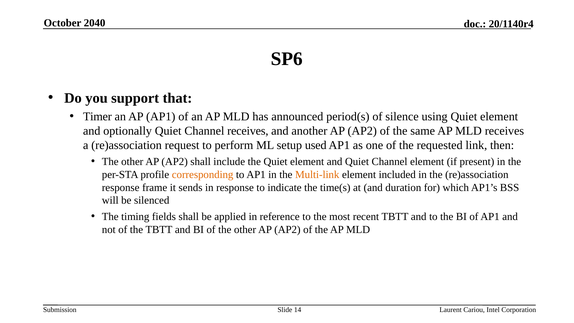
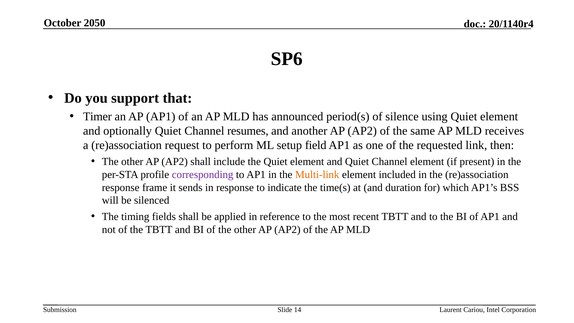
2040: 2040 -> 2050
Channel receives: receives -> resumes
used: used -> field
corresponding colour: orange -> purple
